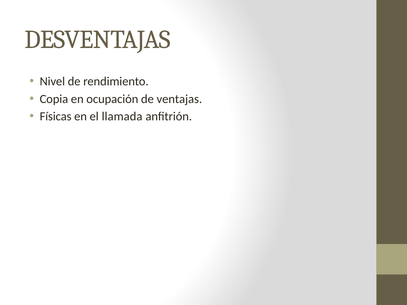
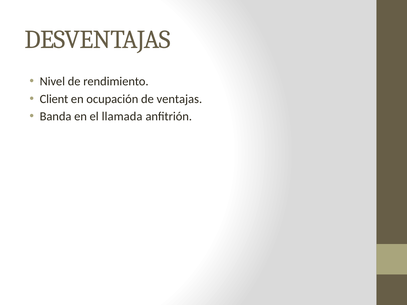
Copia: Copia -> Client
Físicas: Físicas -> Banda
